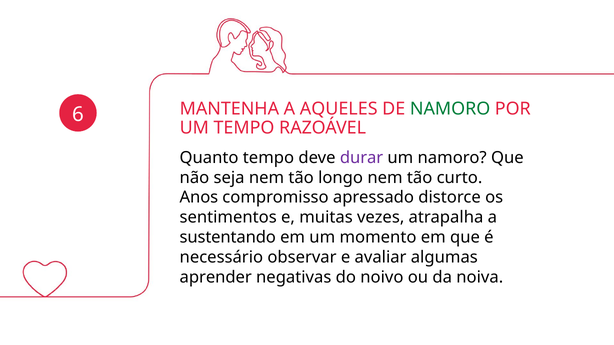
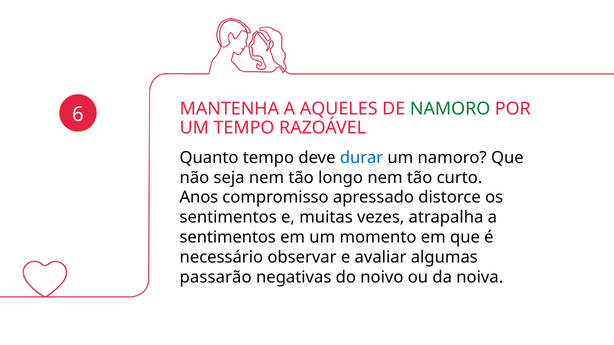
durar colour: purple -> blue
sustentando at (228, 238): sustentando -> sentimentos
aprender: aprender -> passarão
